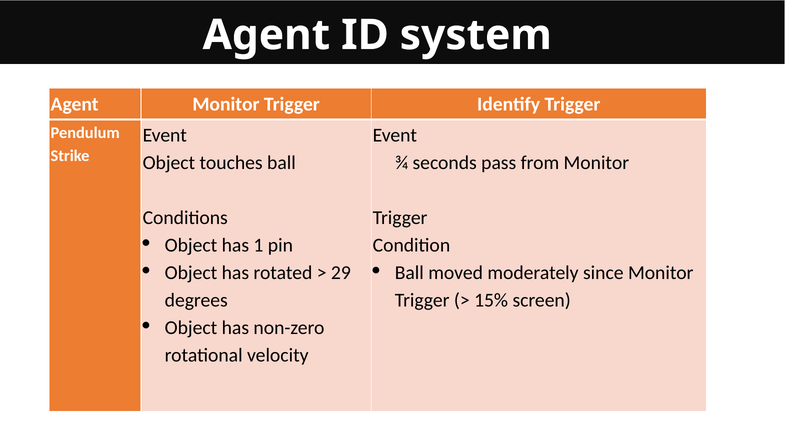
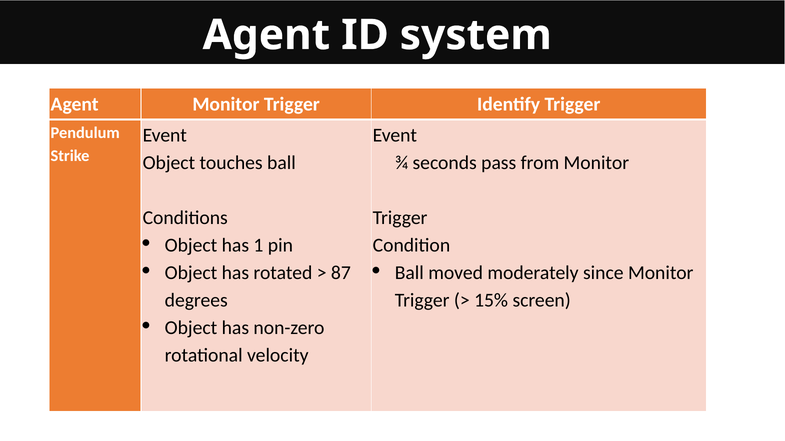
29: 29 -> 87
